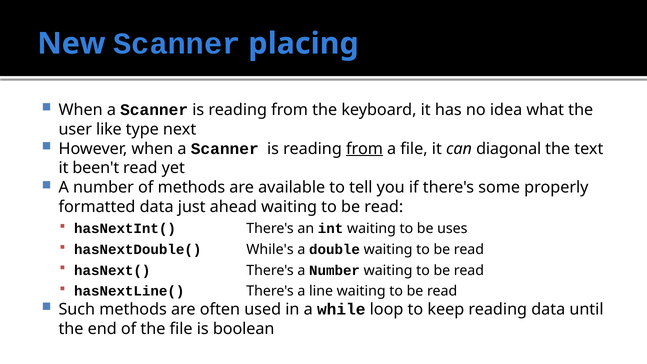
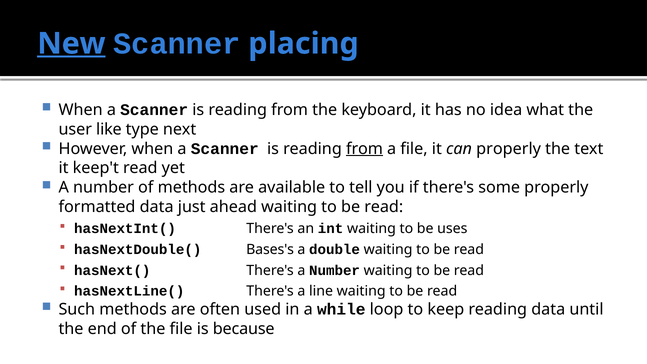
New underline: none -> present
can diagonal: diagonal -> properly
been't: been't -> keep't
While's: While's -> Bases's
boolean: boolean -> because
